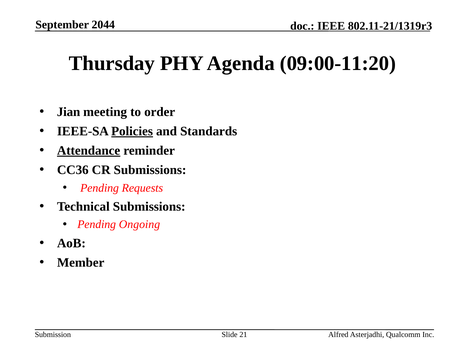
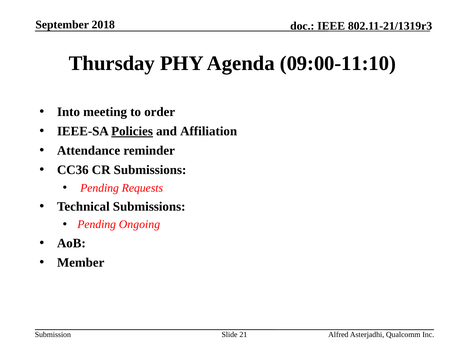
2044: 2044 -> 2018
09:00-11:20: 09:00-11:20 -> 09:00-11:10
Jian: Jian -> Into
Standards: Standards -> Affiliation
Attendance underline: present -> none
